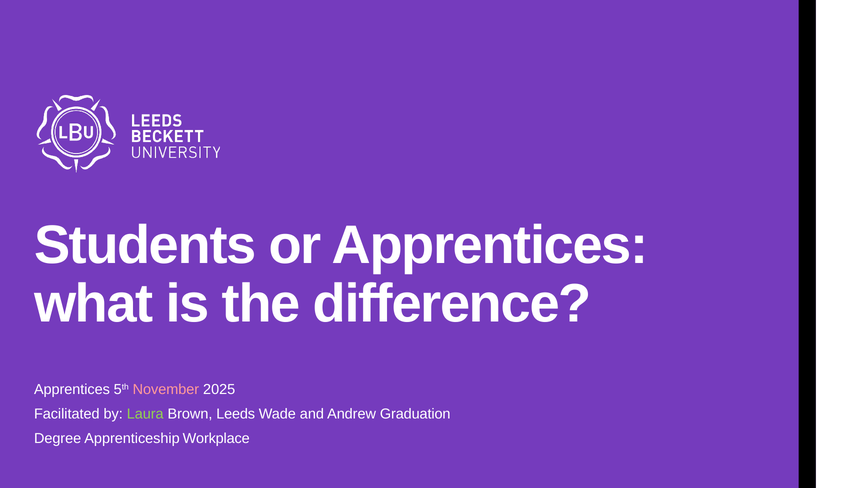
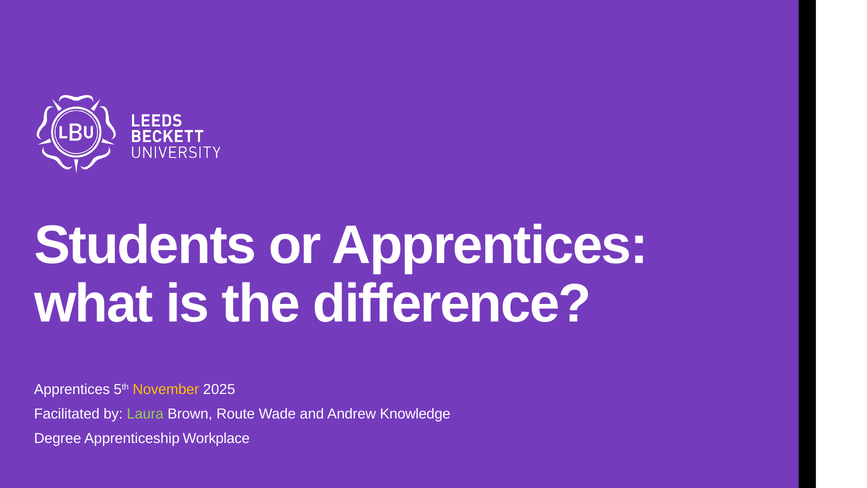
November colour: pink -> yellow
Leeds: Leeds -> Route
Graduation: Graduation -> Knowledge
